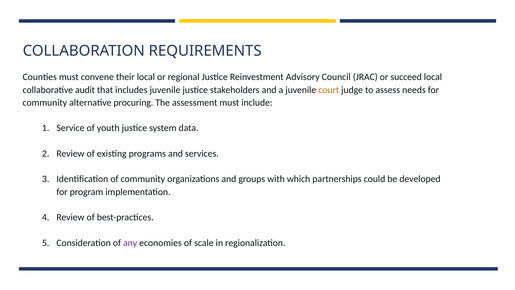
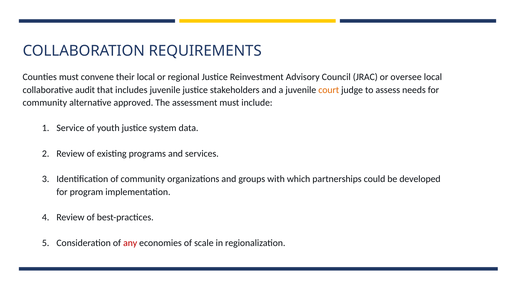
succeed: succeed -> oversee
procuring: procuring -> approved
any colour: purple -> red
